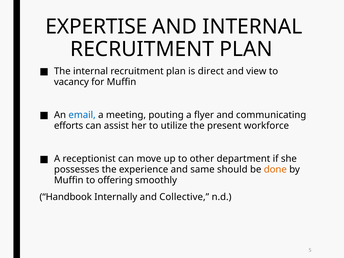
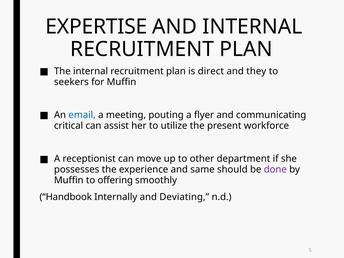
view: view -> they
vacancy: vacancy -> seekers
efforts: efforts -> critical
done colour: orange -> purple
Collective: Collective -> Deviating
